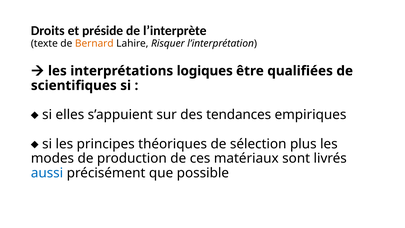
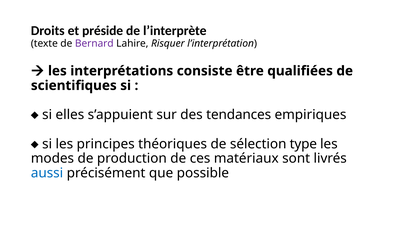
Bernard colour: orange -> purple
logiques: logiques -> consiste
plus: plus -> type
